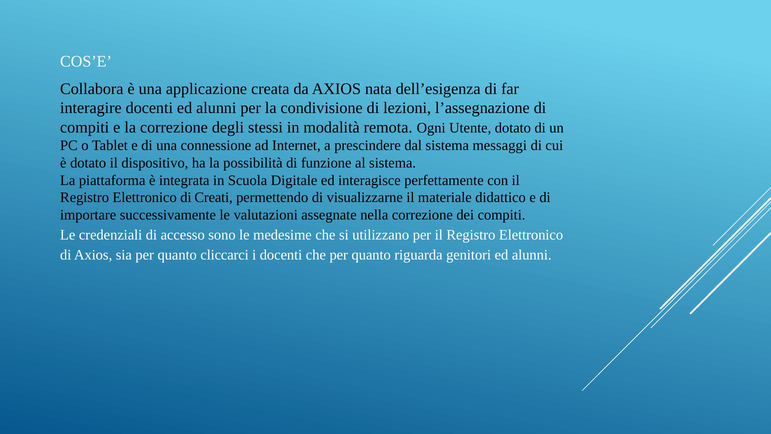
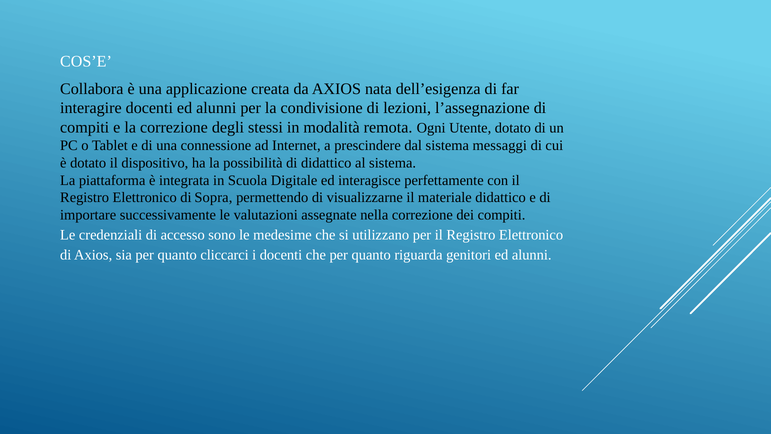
di funzione: funzione -> didattico
Creati: Creati -> Sopra
